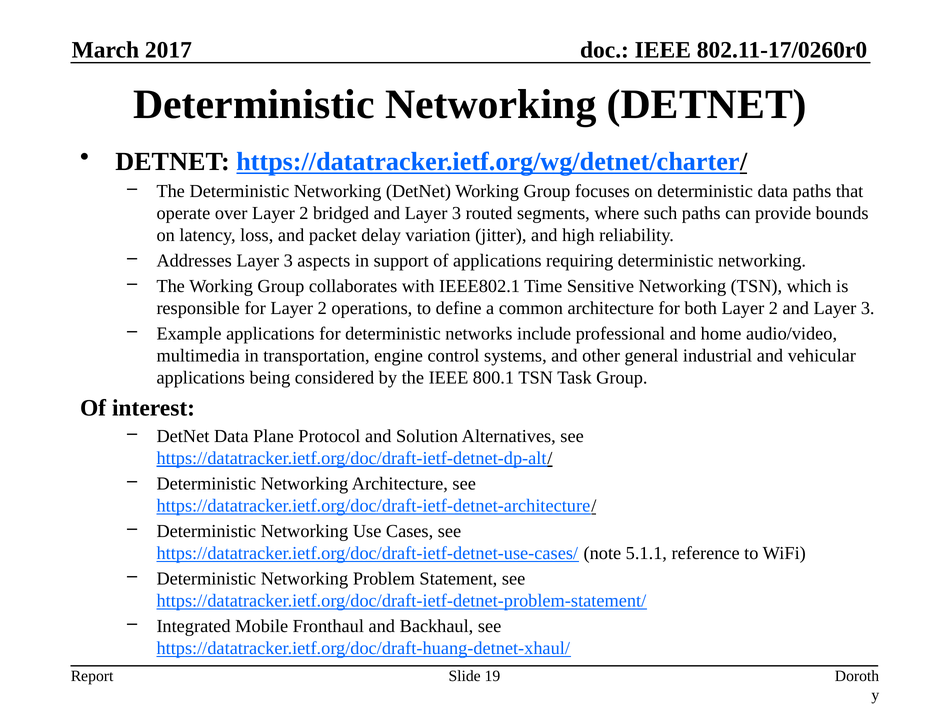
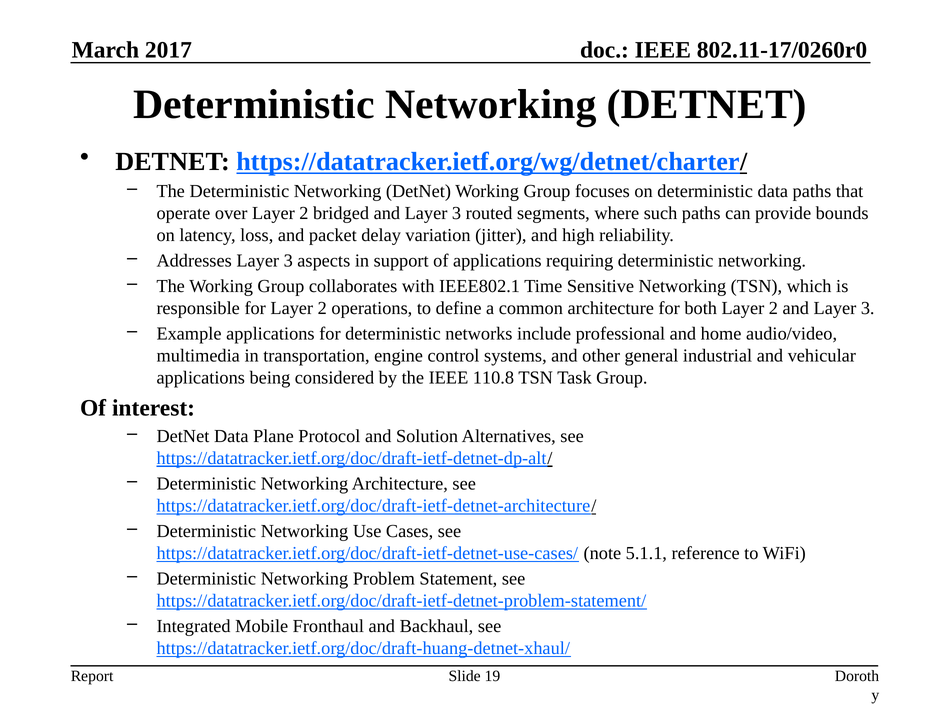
800.1: 800.1 -> 110.8
